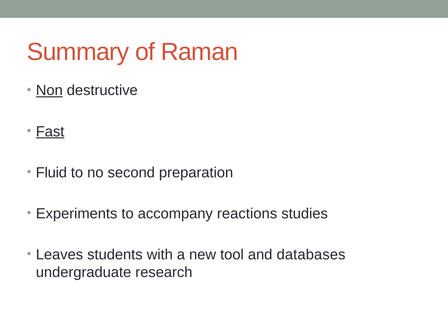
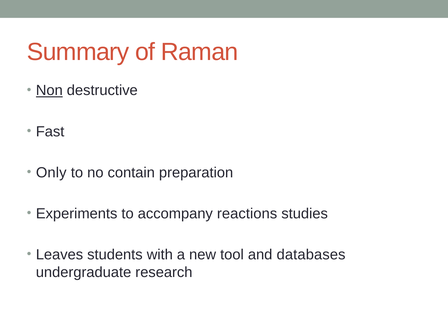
Fast underline: present -> none
Fluid: Fluid -> Only
second: second -> contain
